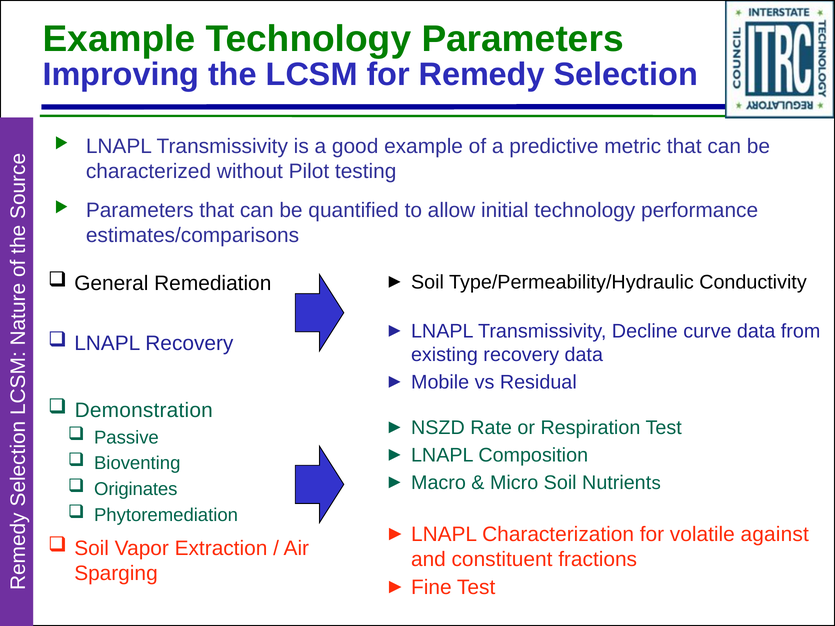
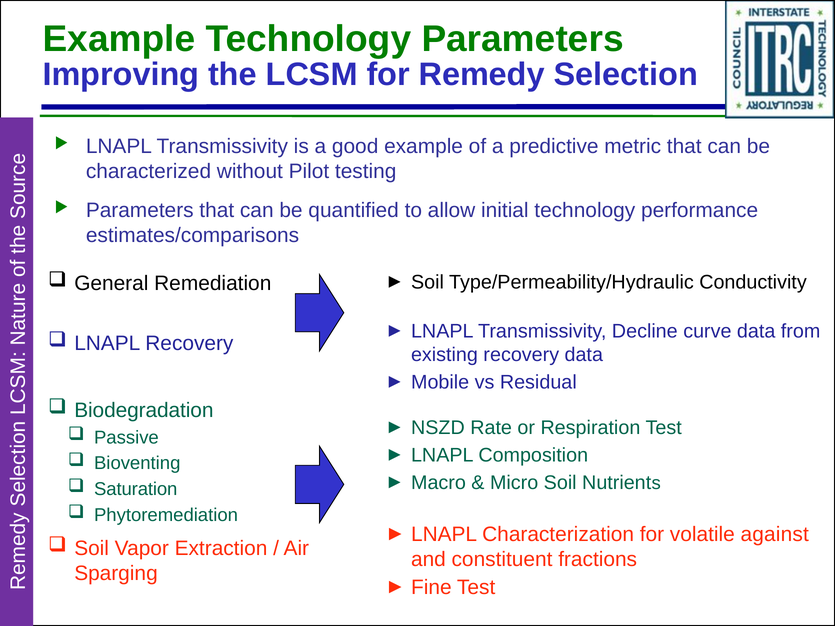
Demonstration: Demonstration -> Biodegradation
Originates: Originates -> Saturation
